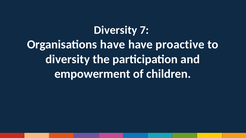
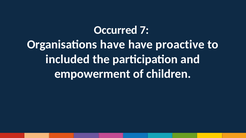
Diversity at (116, 30): Diversity -> Occurred
diversity at (68, 59): diversity -> included
